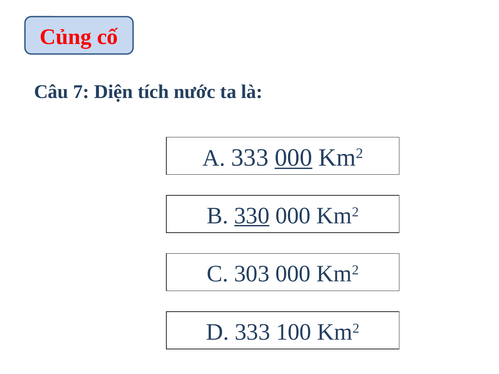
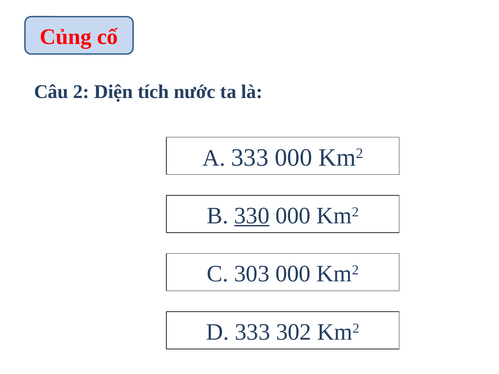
7: 7 -> 2
000 at (293, 158) underline: present -> none
100: 100 -> 302
